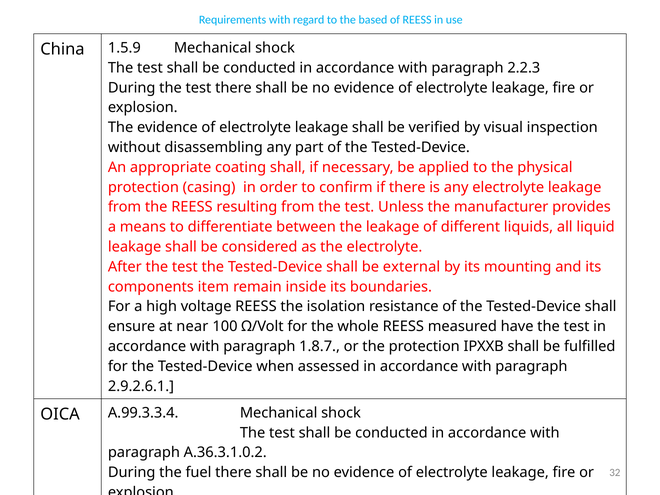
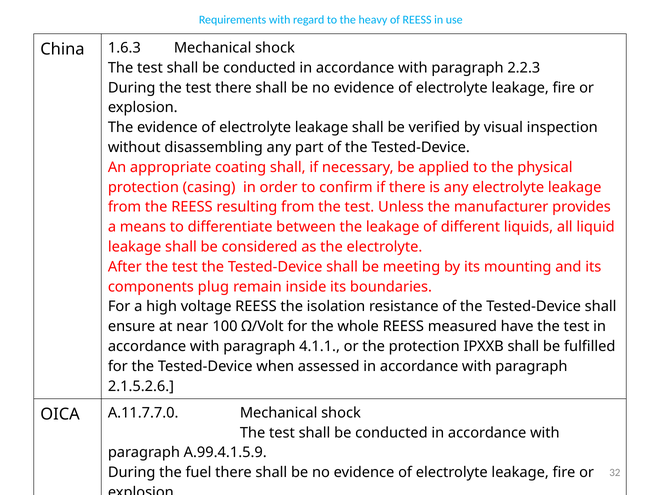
based: based -> heavy
1.5.9: 1.5.9 -> 1.6.3
external: external -> meeting
item: item -> plug
1.8.7: 1.8.7 -> 4.1.1
2.9.2.6.1: 2.9.2.6.1 -> 2.1.5.2.6
A.99.3.3.4: A.99.3.3.4 -> A.11.7.7.0
A.36.3.1.0.2: A.36.3.1.0.2 -> A.99.4.1.5.9
